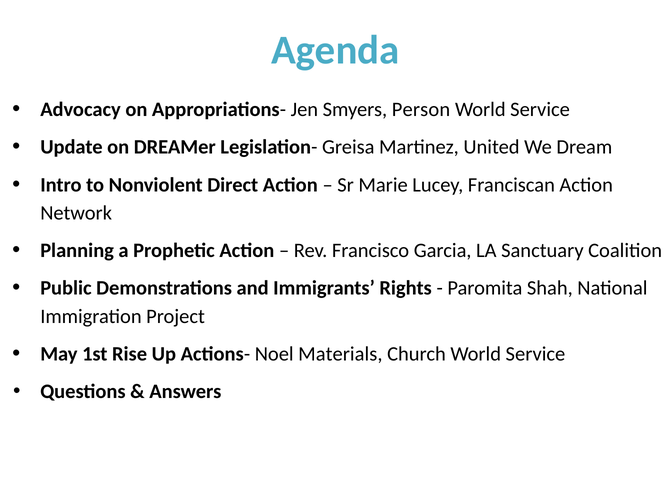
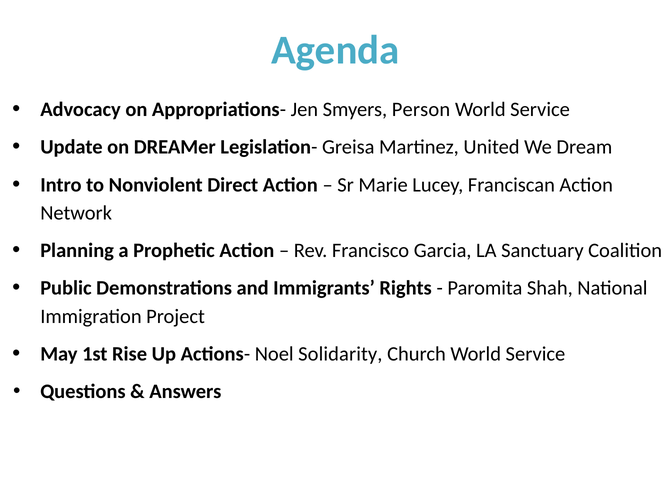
Materials: Materials -> Solidarity
